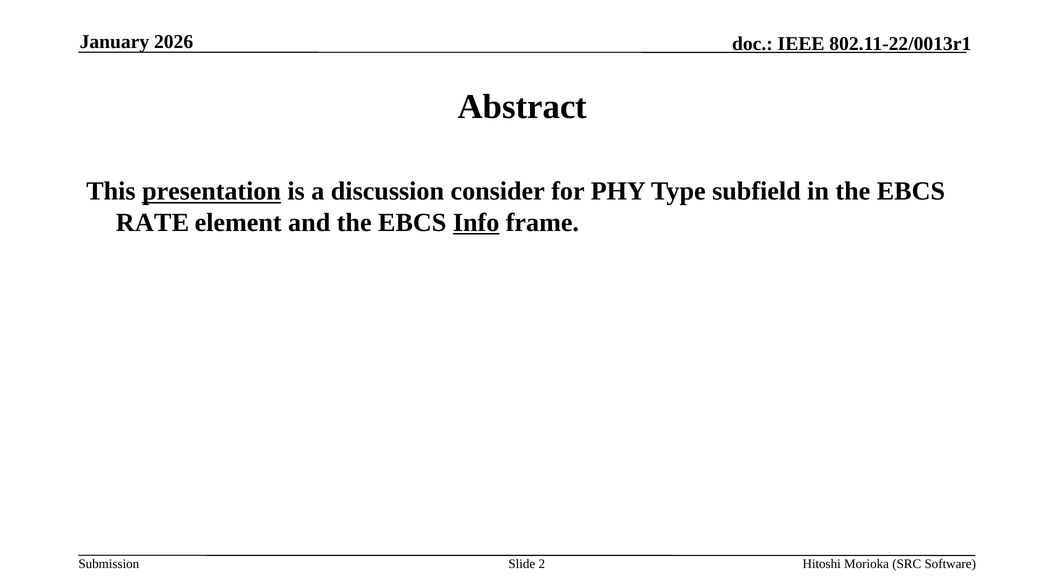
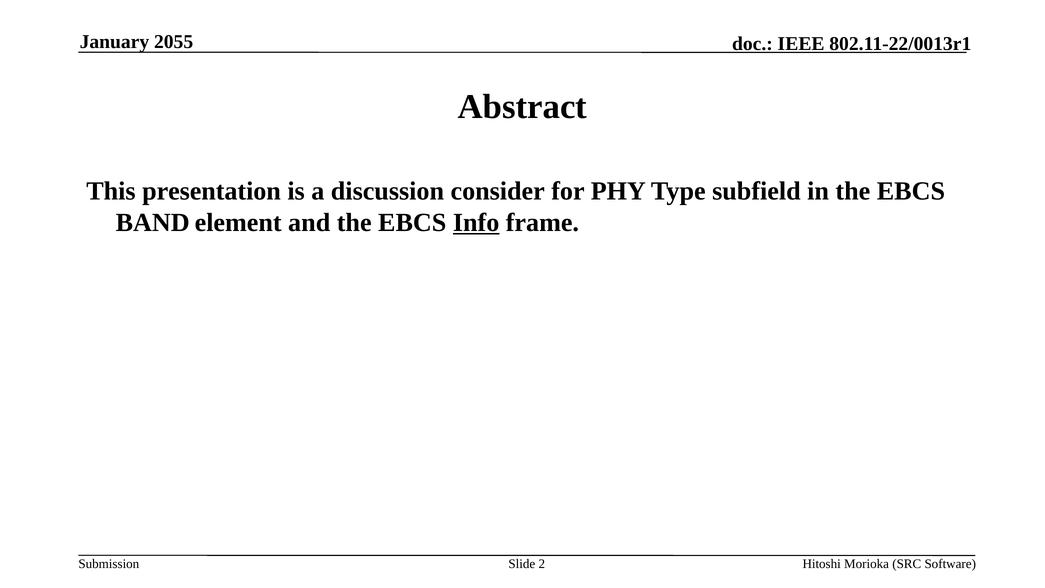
2026: 2026 -> 2055
presentation underline: present -> none
RATE: RATE -> BAND
